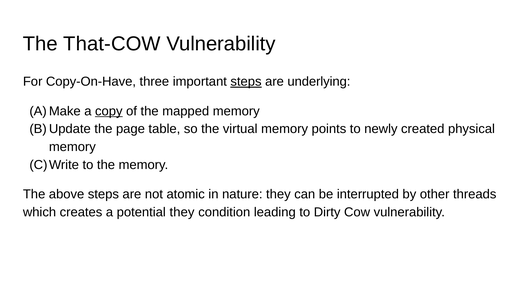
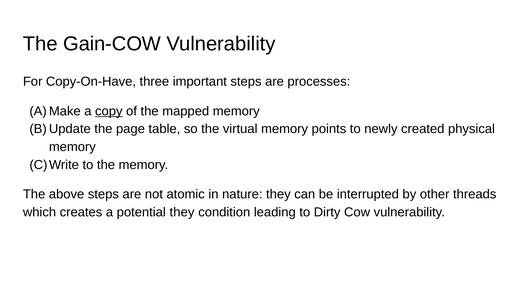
That-COW: That-COW -> Gain-COW
steps at (246, 82) underline: present -> none
underlying: underlying -> processes
